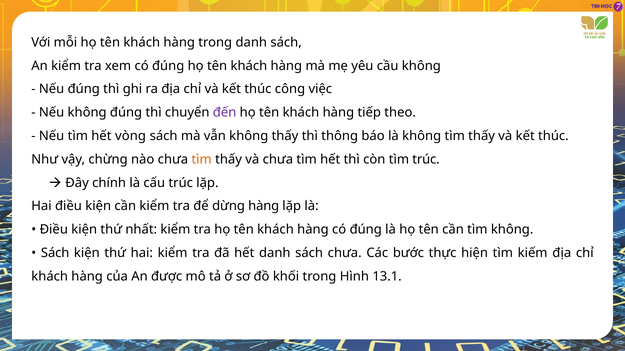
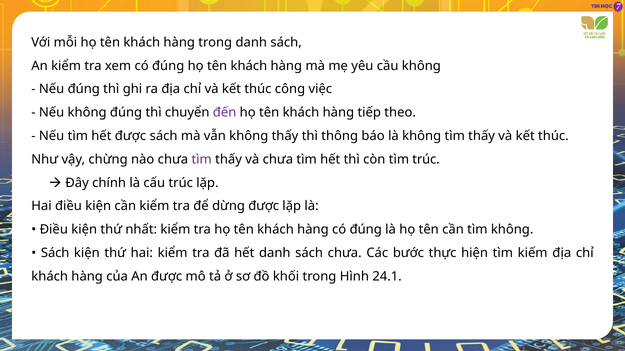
hết vòng: vòng -> được
tìm at (202, 160) colour: orange -> purple
dừng hàng: hàng -> được
13.1: 13.1 -> 24.1
